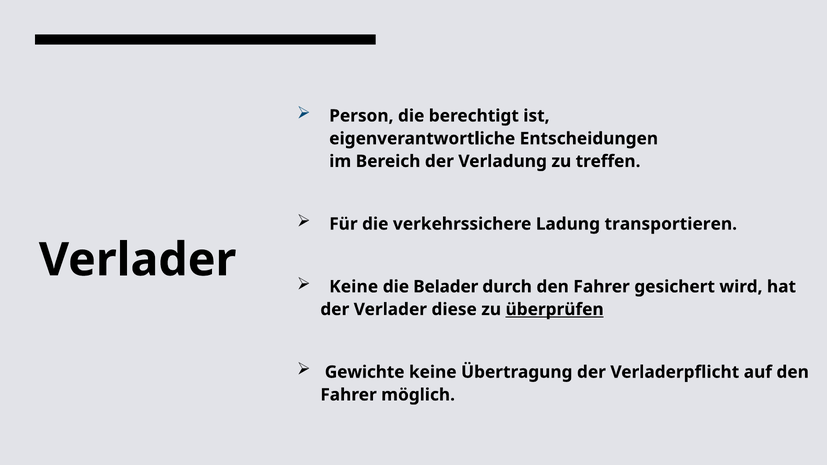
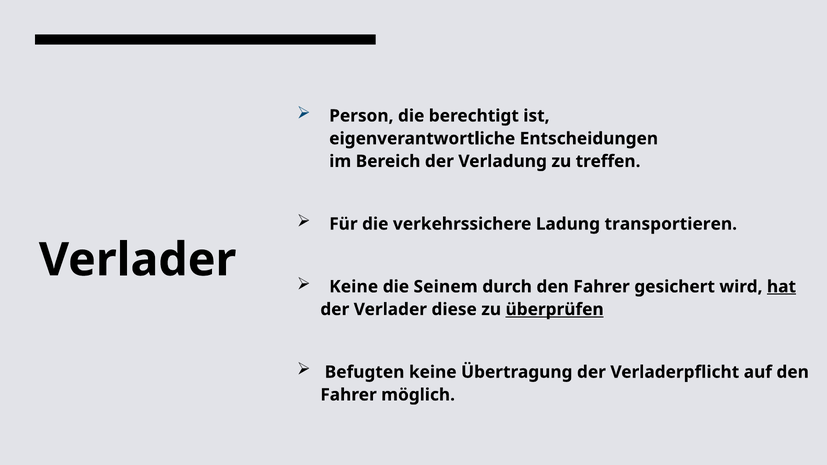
Belader: Belader -> Seinem
hat underline: none -> present
Gewichte: Gewichte -> Befugten
